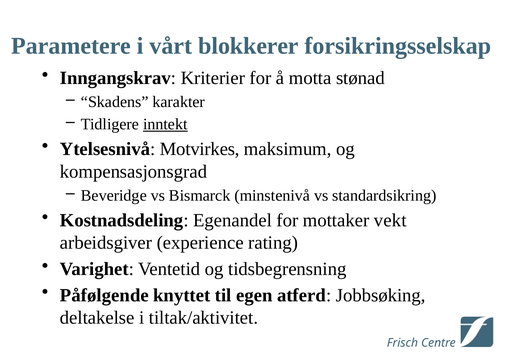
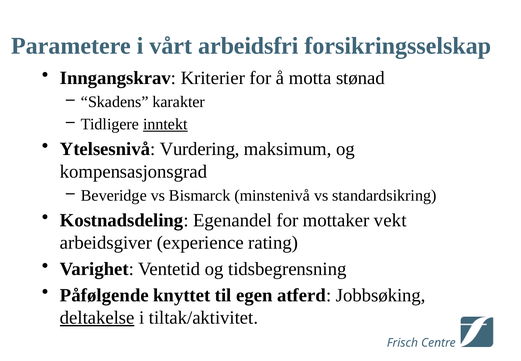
blokkerer: blokkerer -> arbeidsfri
Motvirkes: Motvirkes -> Vurdering
deltakelse underline: none -> present
